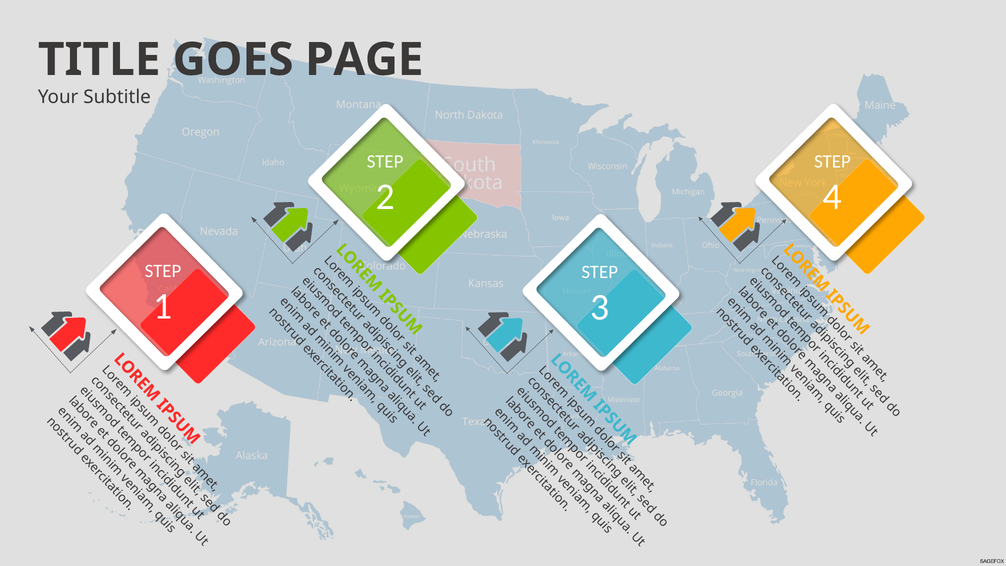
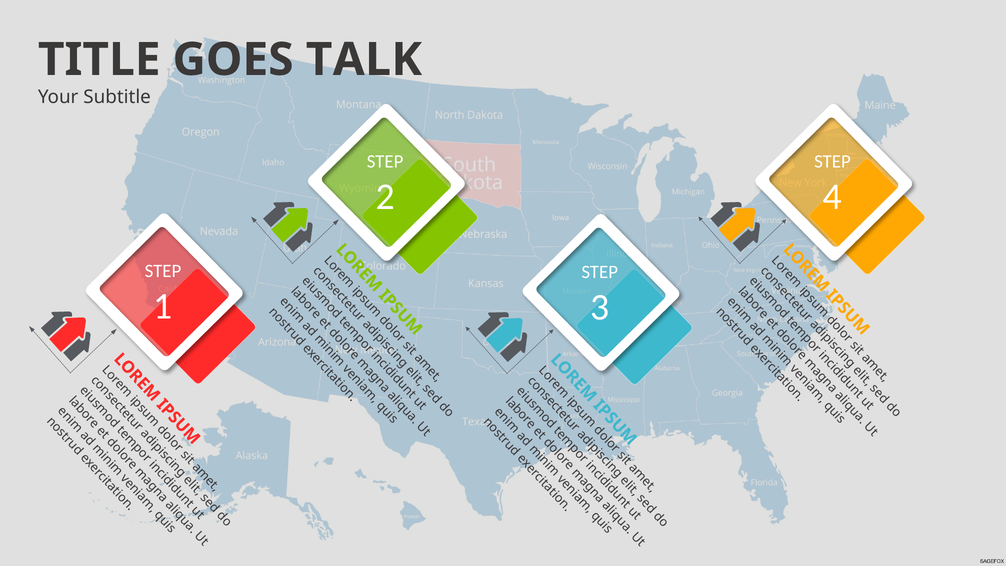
PAGE: PAGE -> TALK
